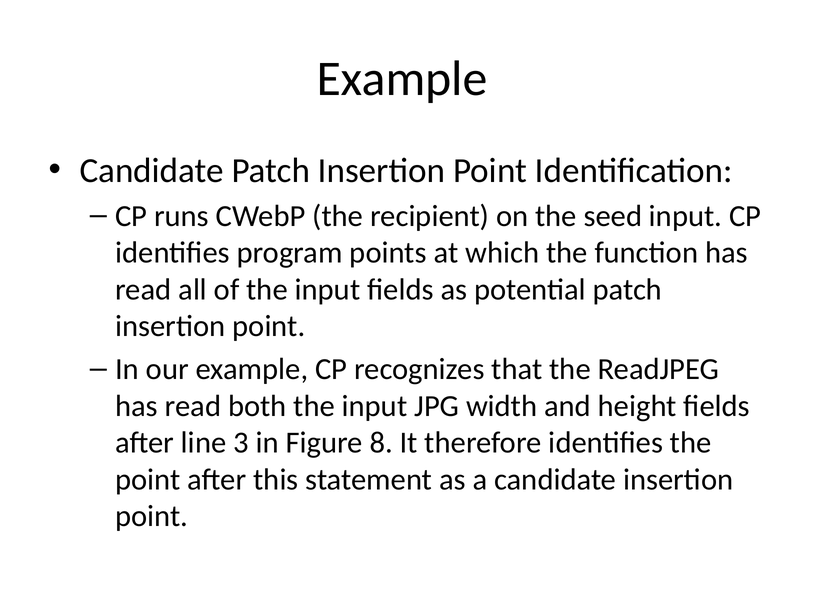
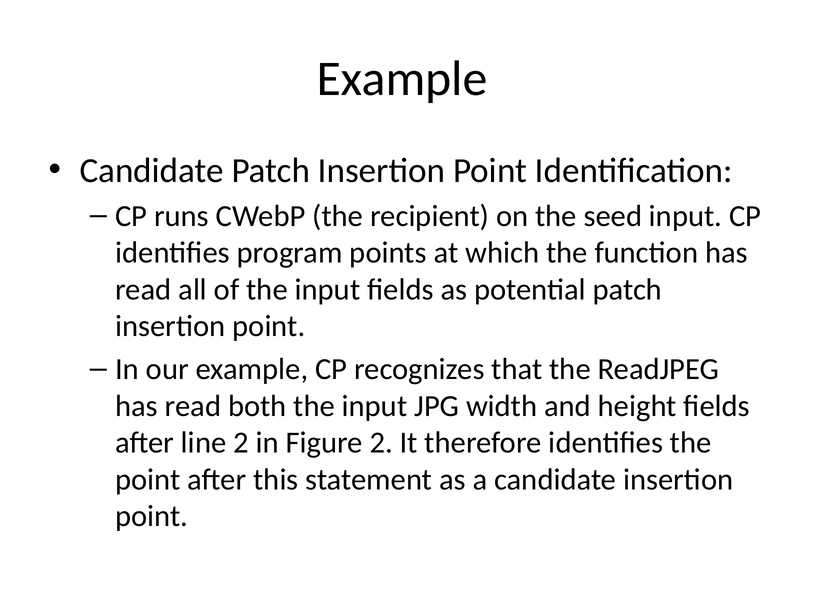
line 3: 3 -> 2
Figure 8: 8 -> 2
